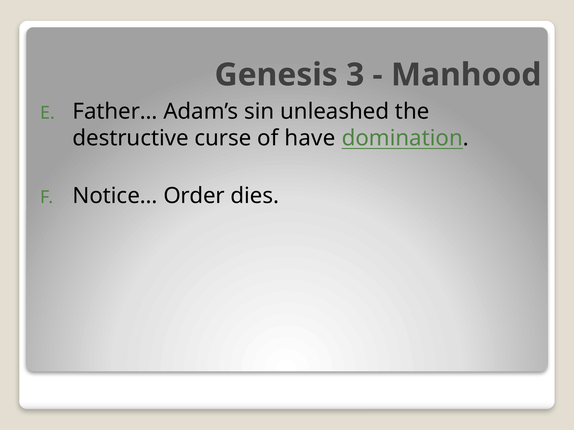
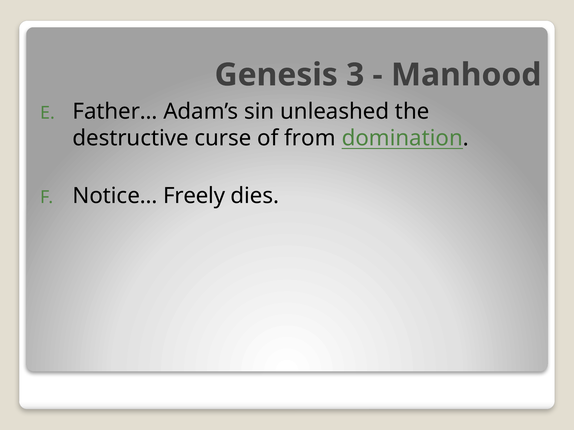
have: have -> from
Order: Order -> Freely
